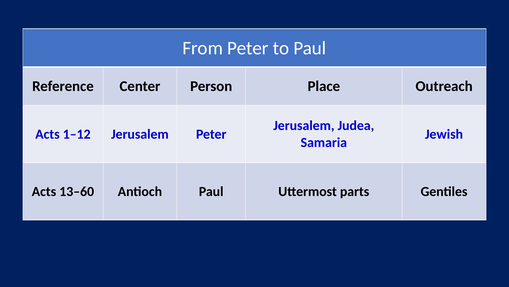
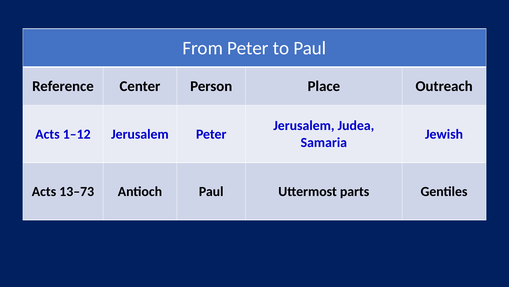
13–60: 13–60 -> 13–73
